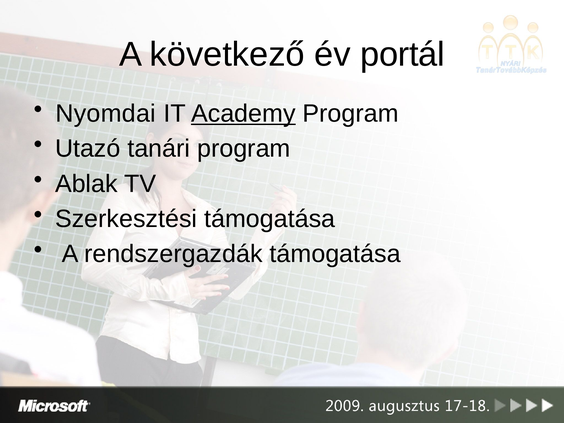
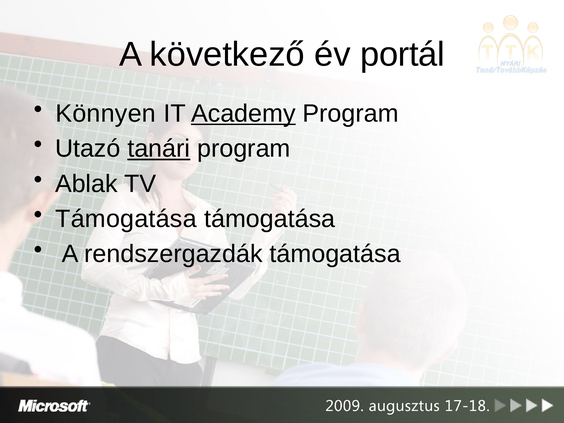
Nyomdai: Nyomdai -> Könnyen
tanári underline: none -> present
Szerkesztési at (126, 219): Szerkesztési -> Támogatása
